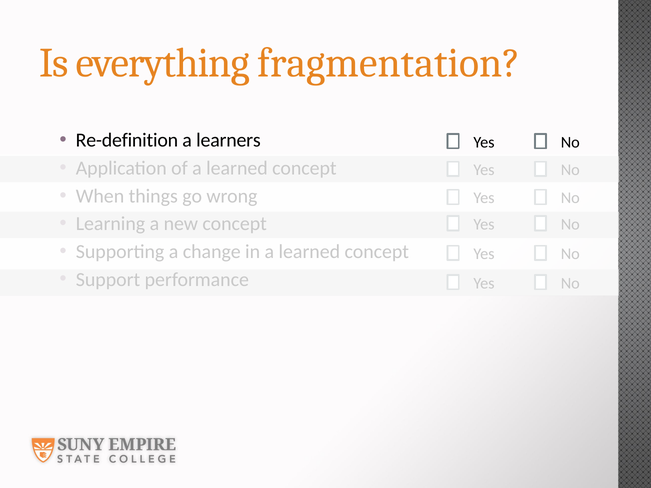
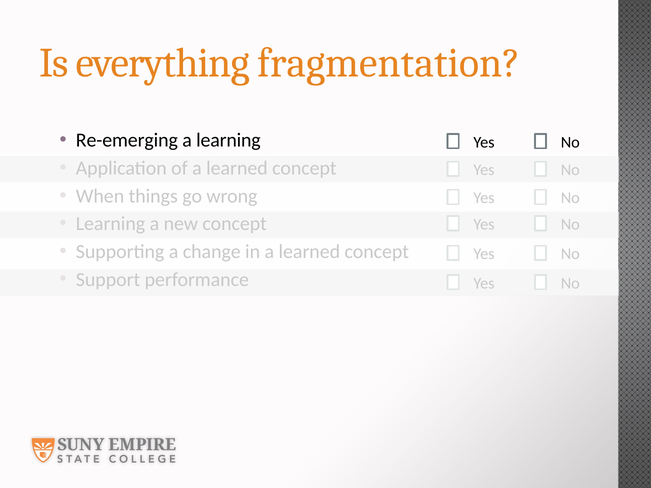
Re-definition: Re-definition -> Re-emerging
a learners: learners -> learning
